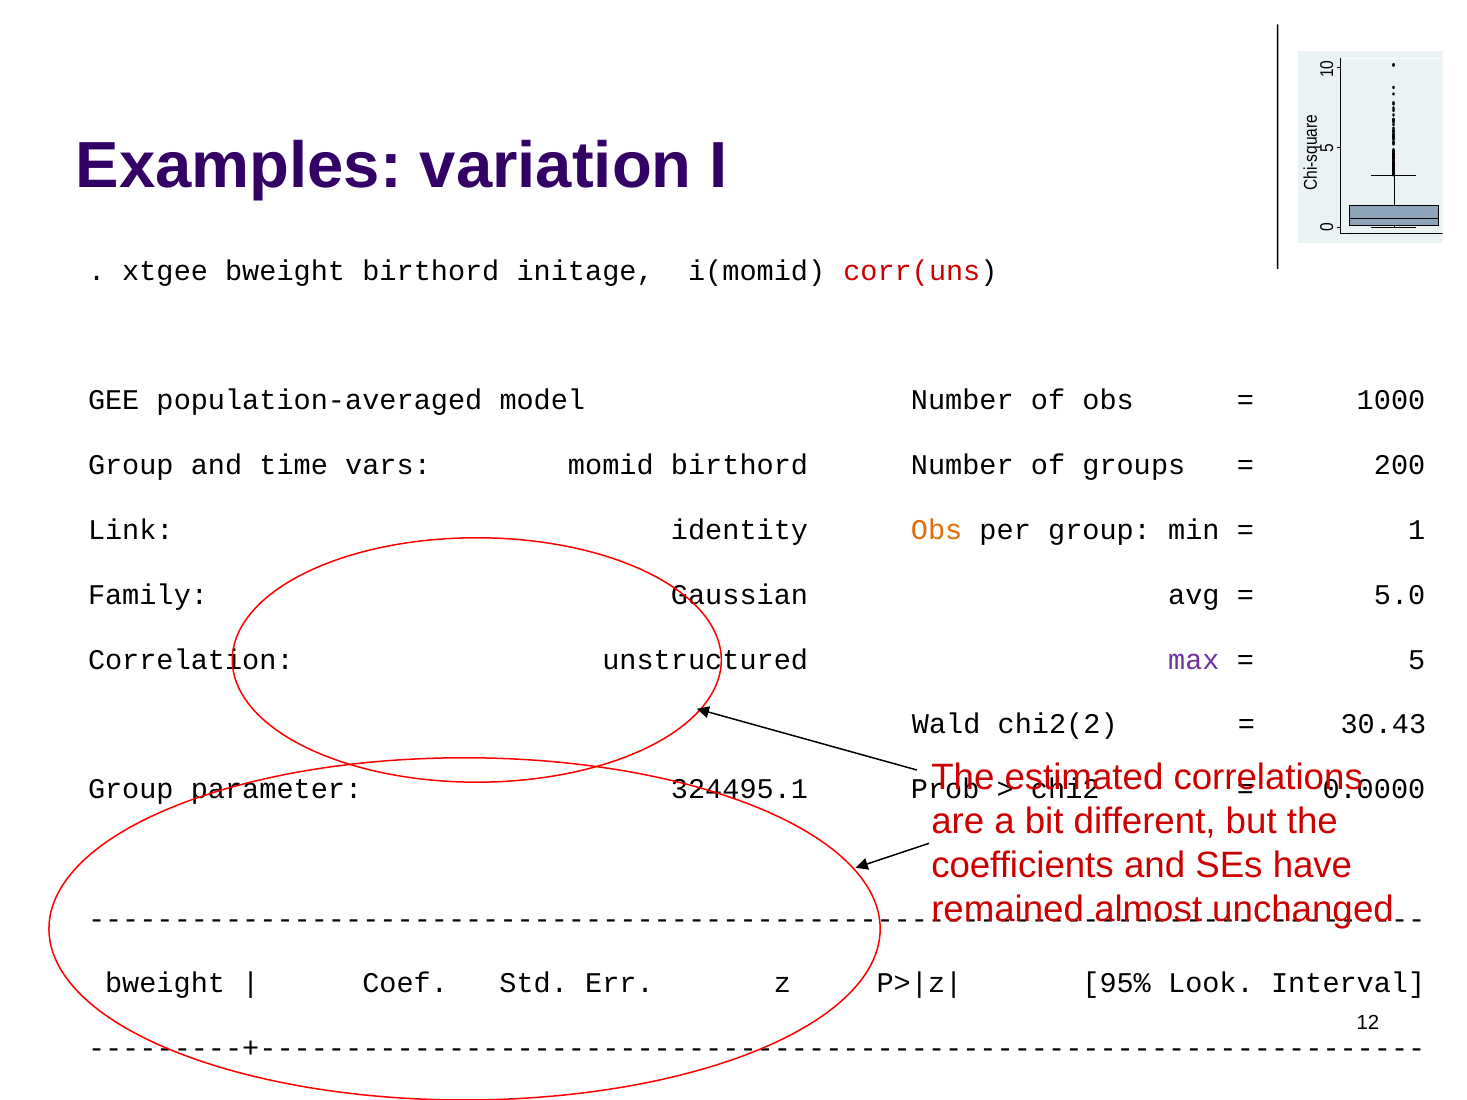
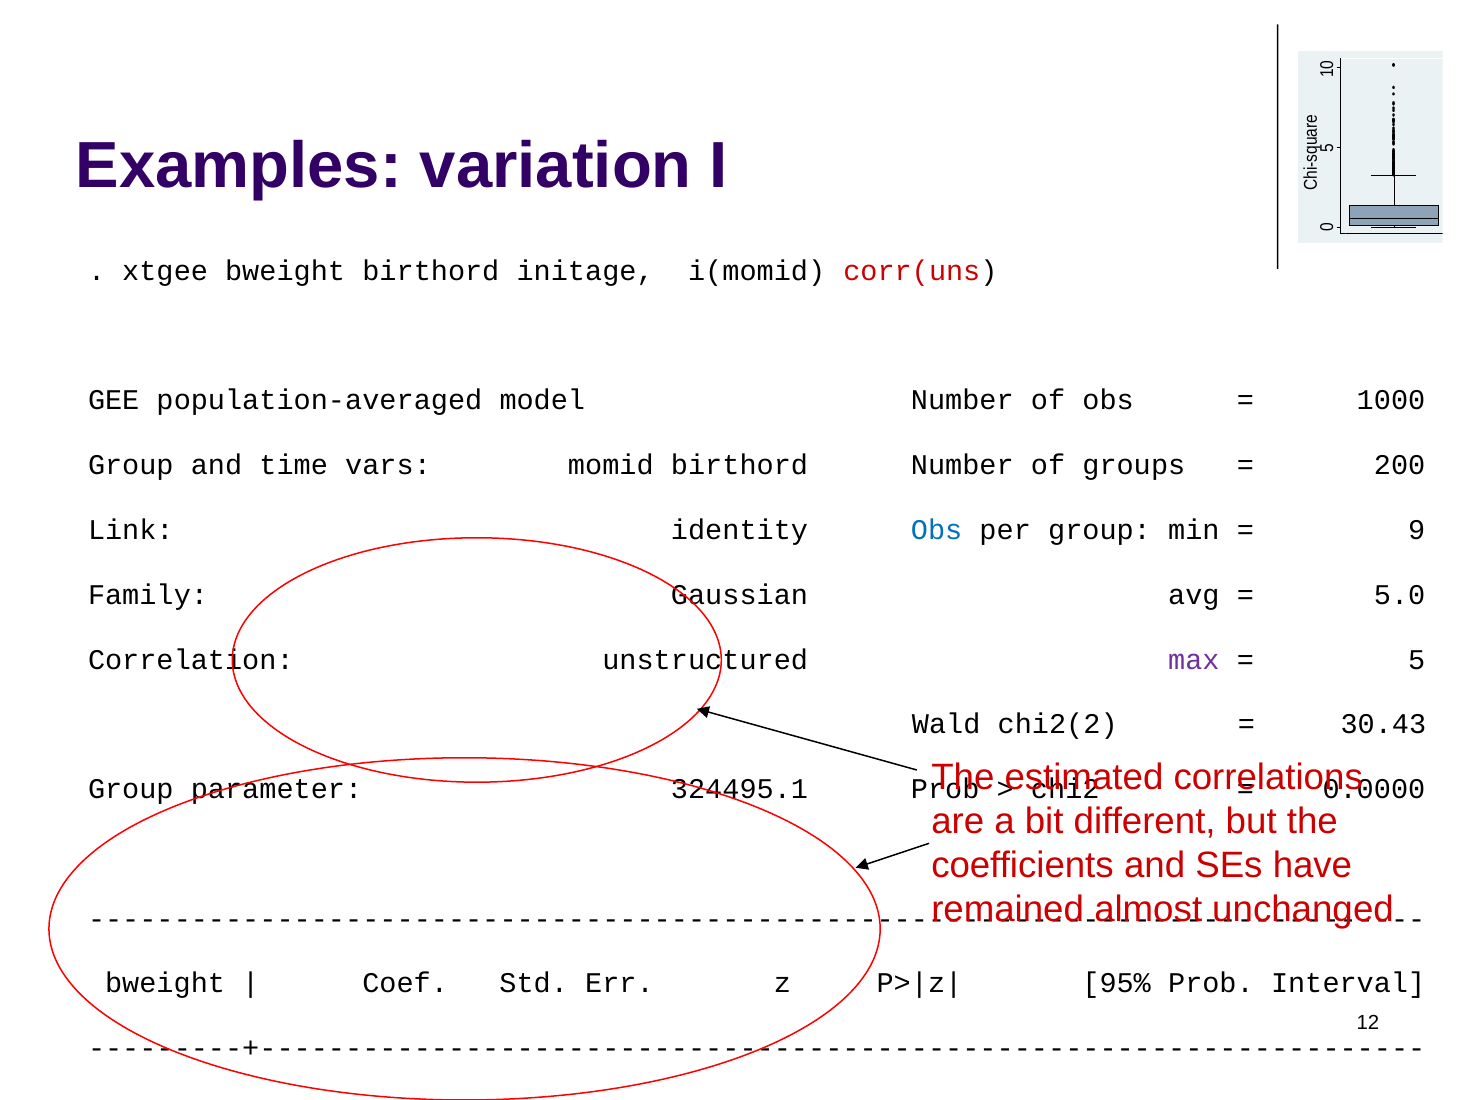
Obs at (937, 530) colour: orange -> blue
1 at (1417, 530): 1 -> 9
95% Look: Look -> Prob
